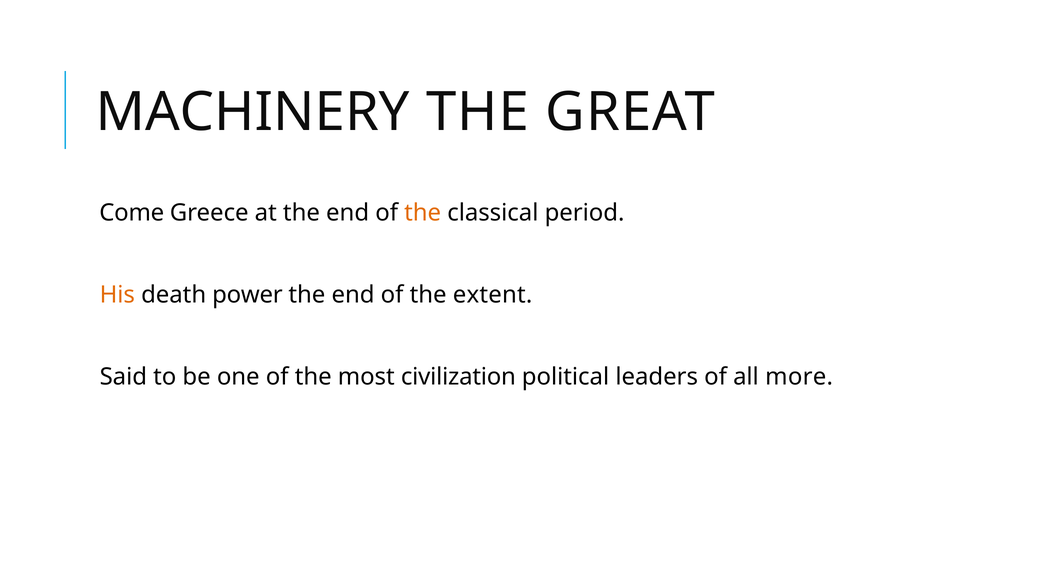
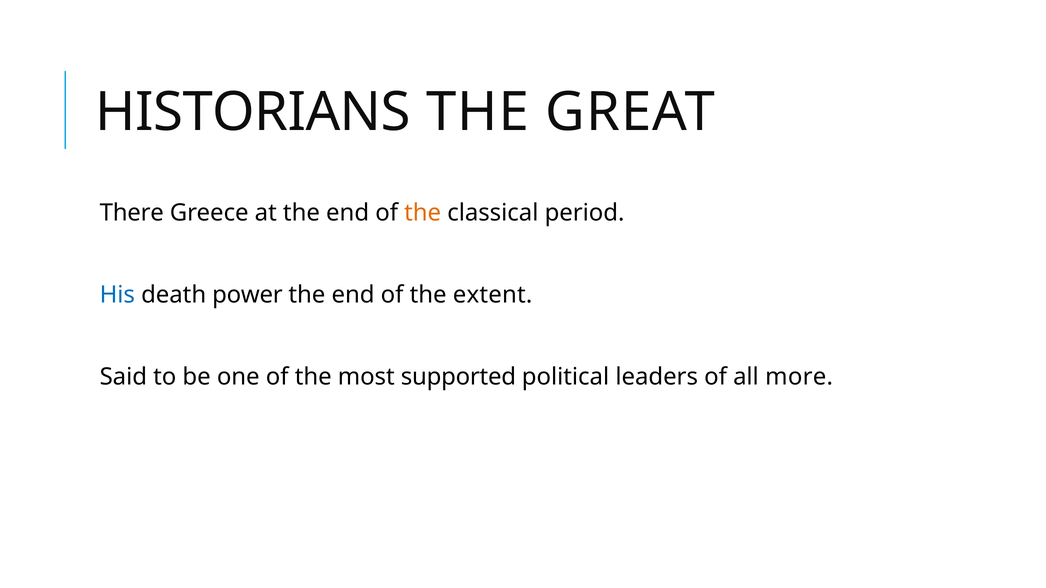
MACHINERY: MACHINERY -> HISTORIANS
Come: Come -> There
His colour: orange -> blue
civilization: civilization -> supported
